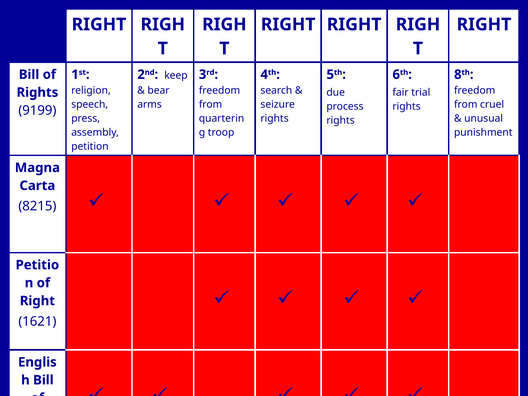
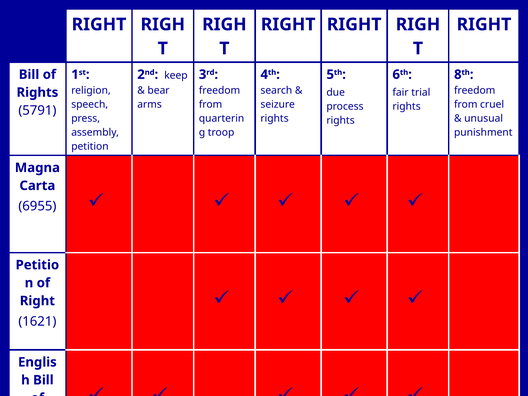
9199: 9199 -> 5791
8215: 8215 -> 6955
